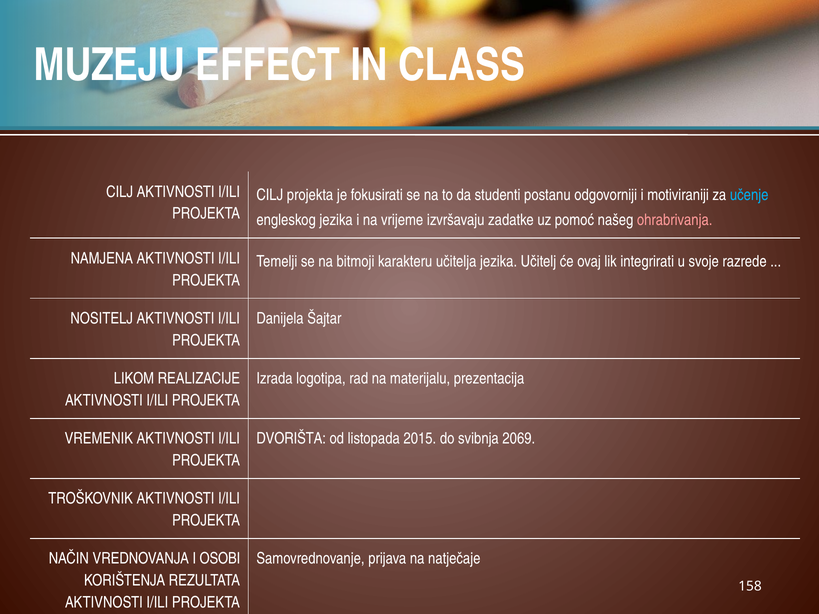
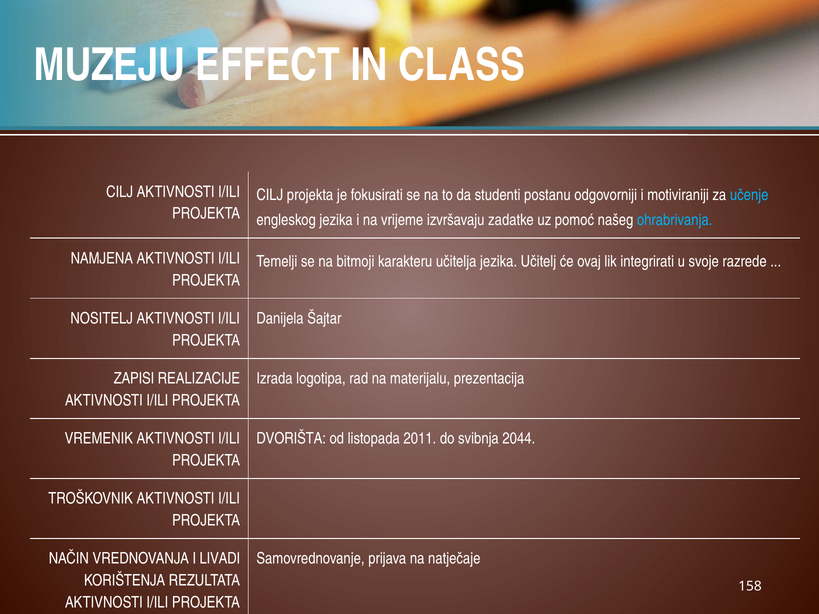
ohrabrivanja colour: pink -> light blue
LIKOM: LIKOM -> ZAPISI
2015: 2015 -> 2011
2069: 2069 -> 2044
OSOBI: OSOBI -> LIVADI
